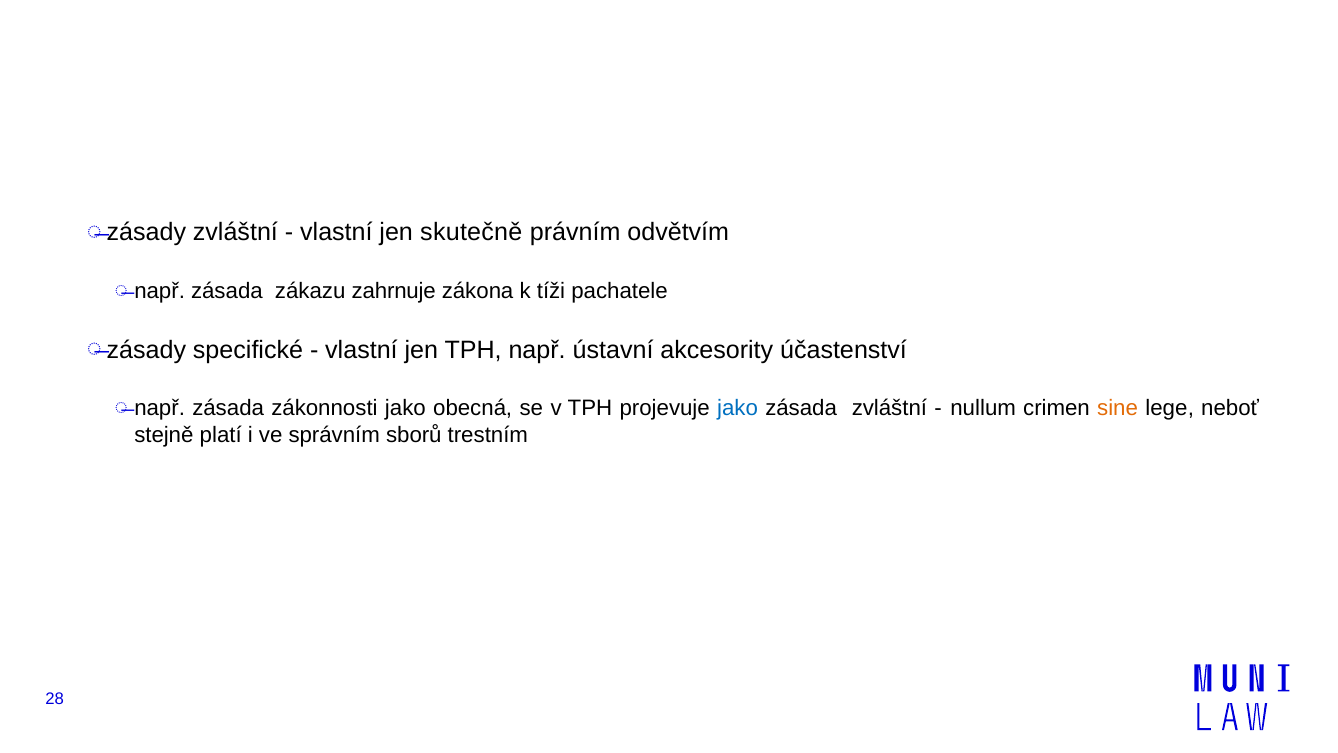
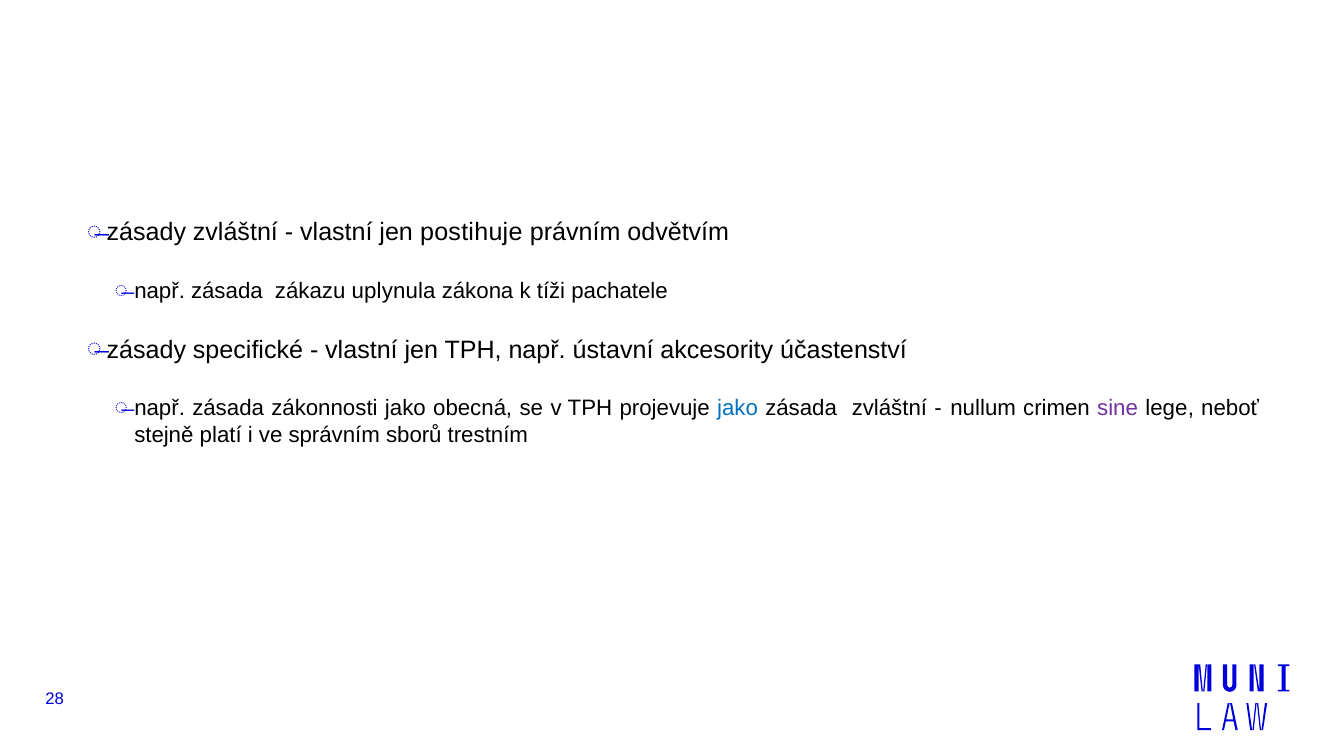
skutečně: skutečně -> postihuje
zahrnuje: zahrnuje -> uplynula
sine colour: orange -> purple
